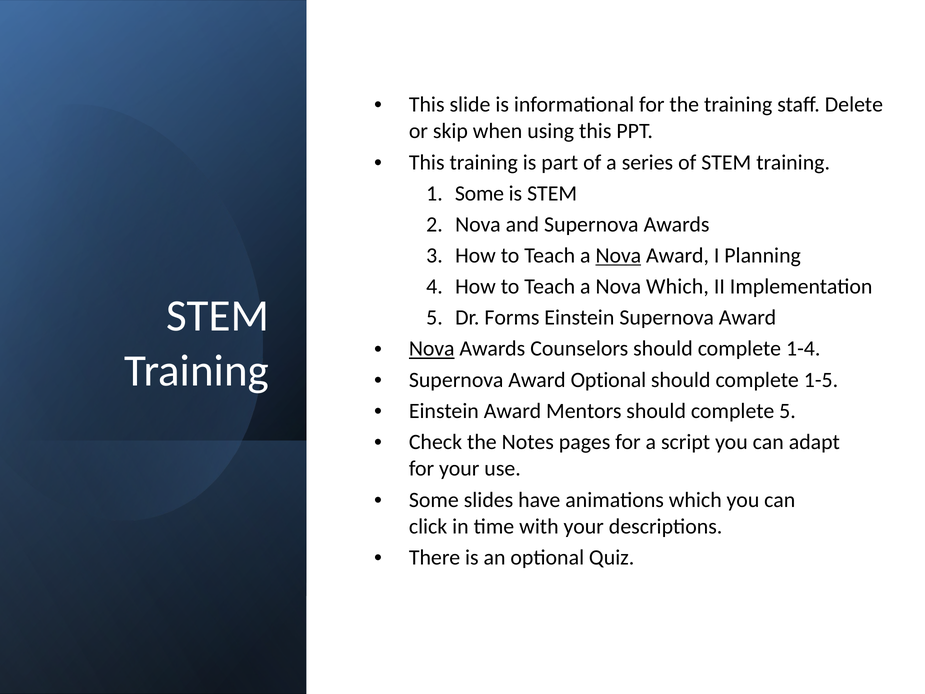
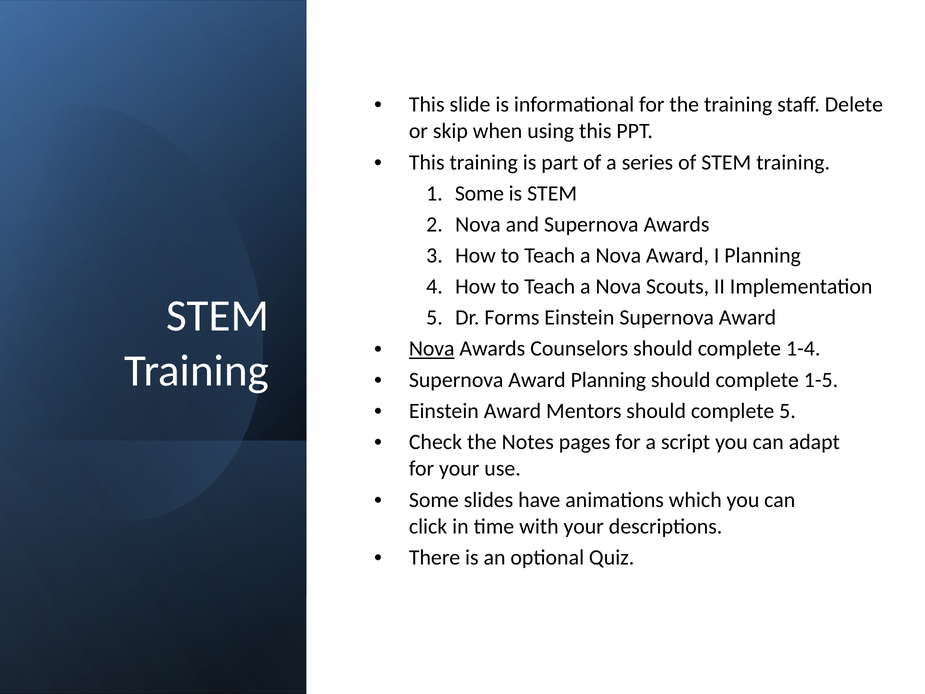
Nova at (618, 255) underline: present -> none
Nova Which: Which -> Scouts
Award Optional: Optional -> Planning
